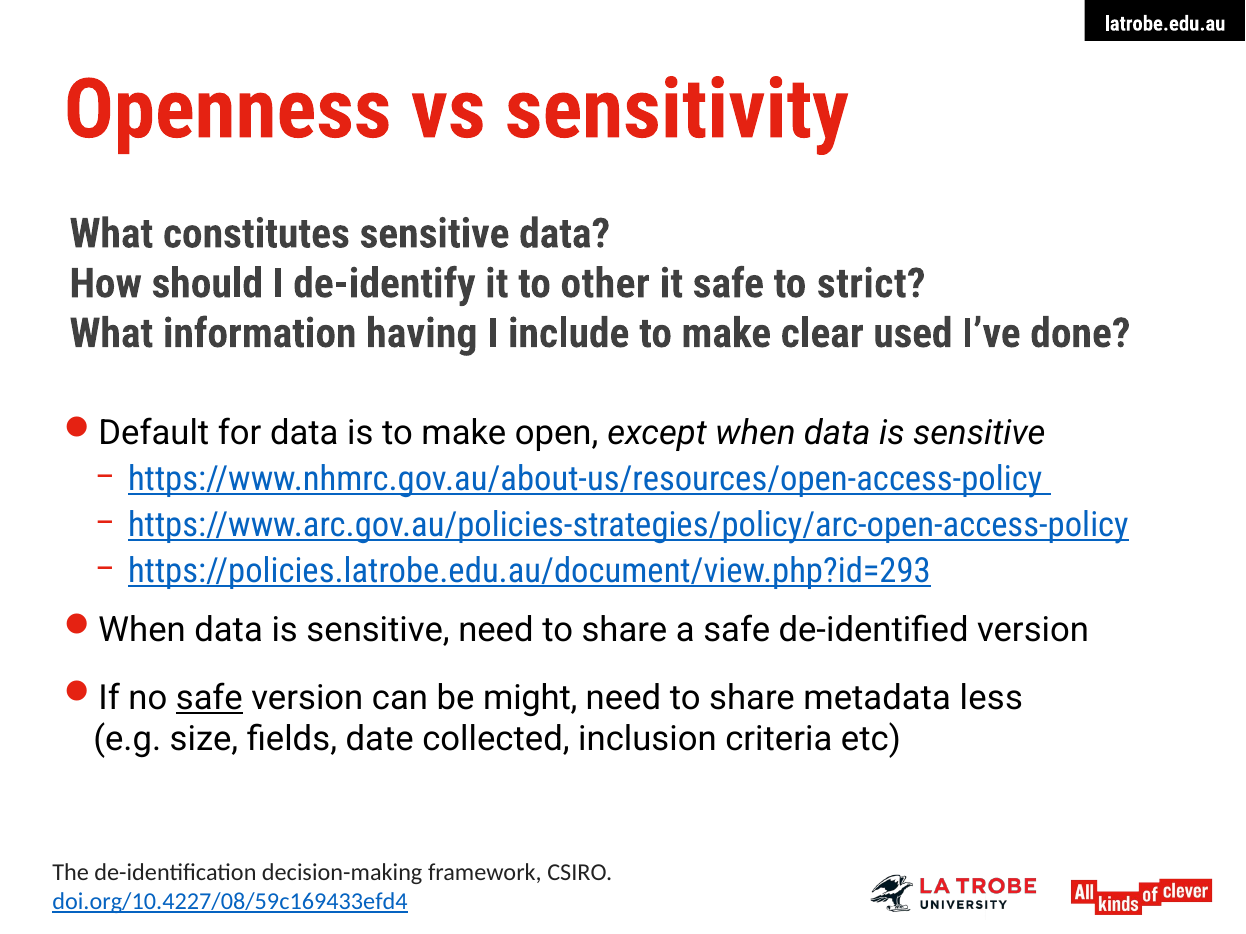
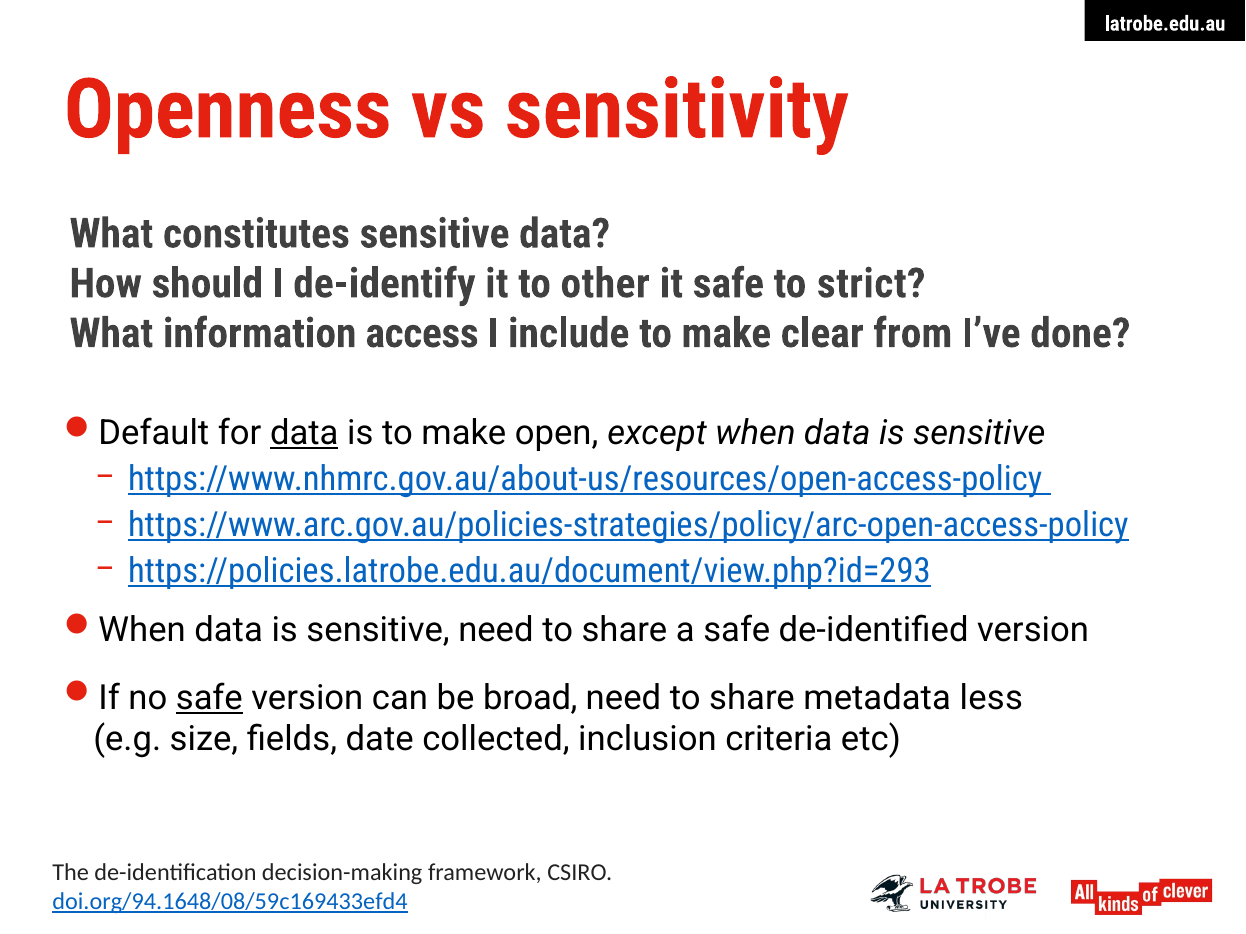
having: having -> access
used: used -> from
data at (304, 434) underline: none -> present
might: might -> broad
doi.org/10.4227/08/59c169433efd4: doi.org/10.4227/08/59c169433efd4 -> doi.org/94.1648/08/59c169433efd4
